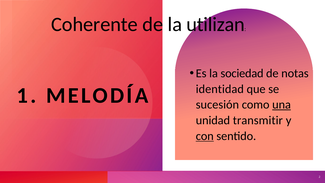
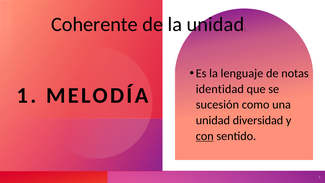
la utilizan: utilizan -> unidad
sociedad: sociedad -> lenguaje
una underline: present -> none
transmitir: transmitir -> diversidad
